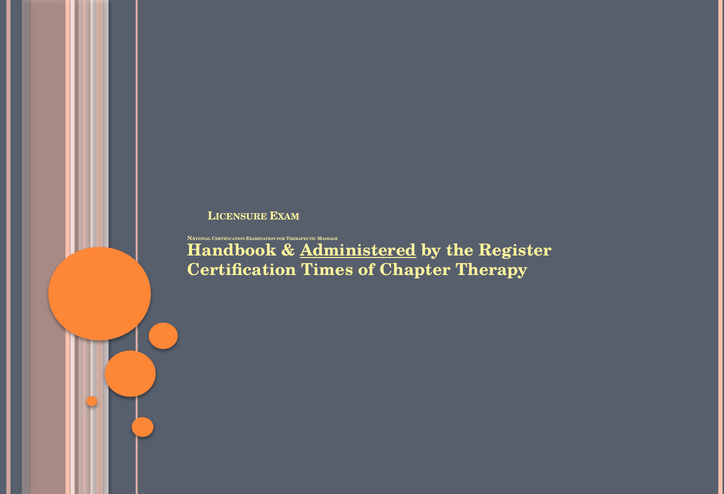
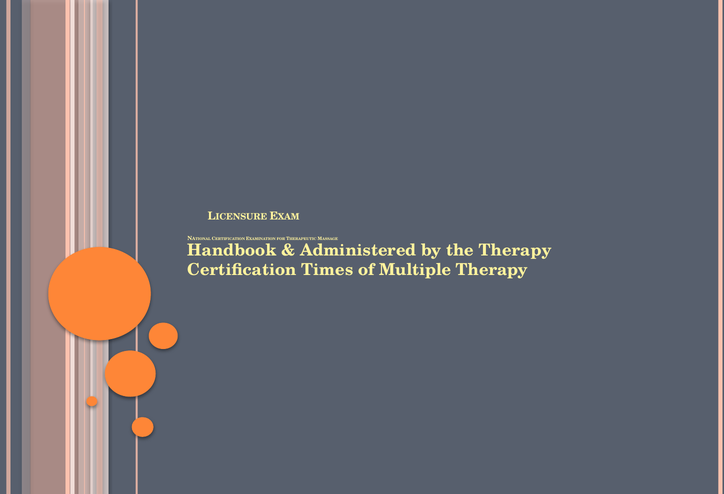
Administered underline: present -> none
the Register: Register -> Therapy
Chapter: Chapter -> Multiple
